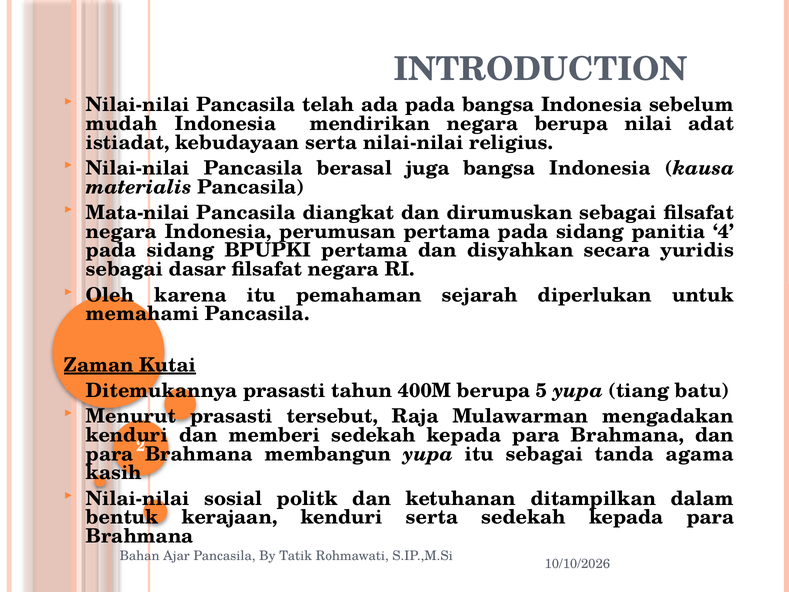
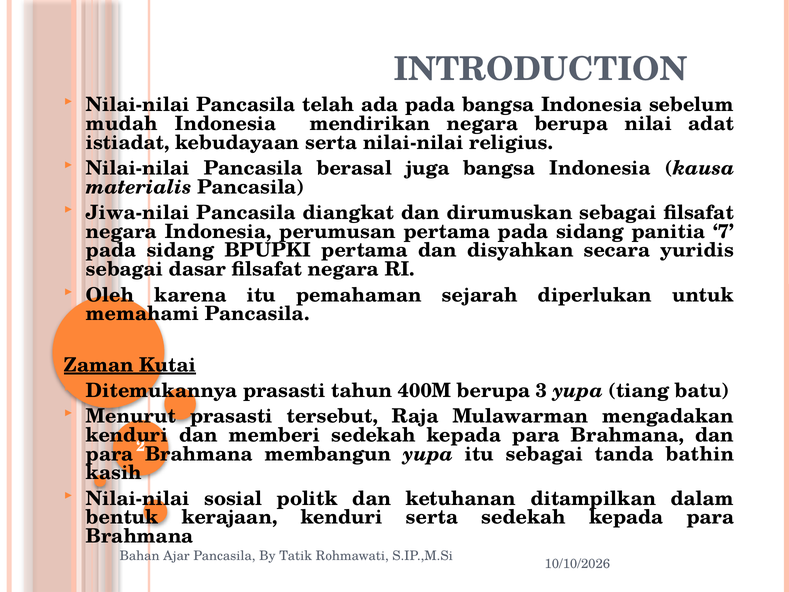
Mata-nilai: Mata-nilai -> Jiwa-nilai
4: 4 -> 7
5: 5 -> 3
agama: agama -> bathin
